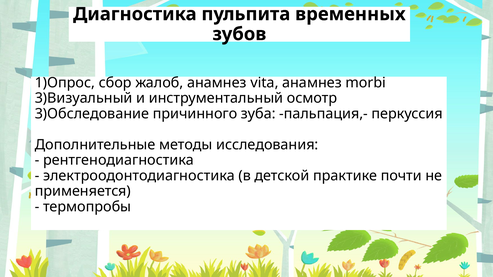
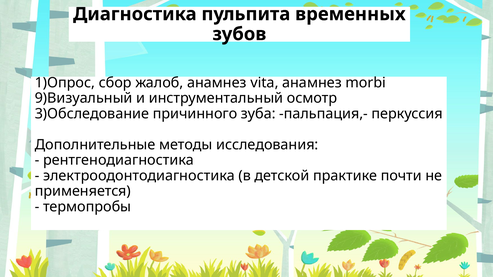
3)Визуальный: 3)Визуальный -> 9)Визуальный
